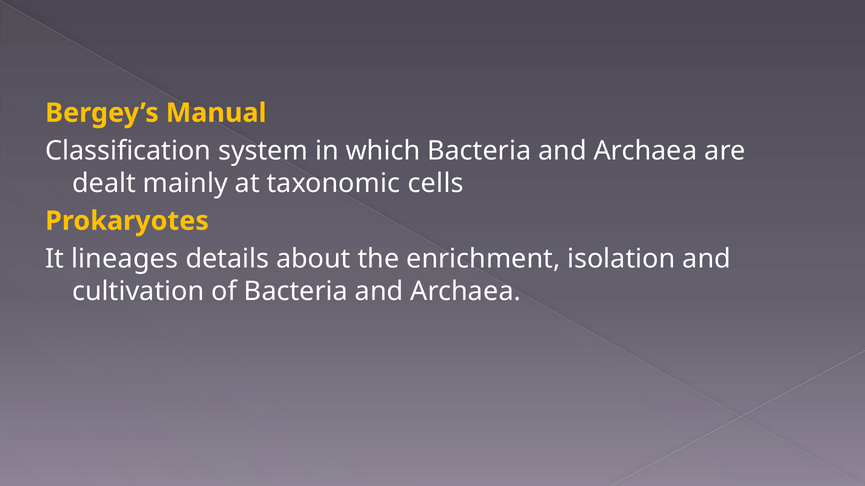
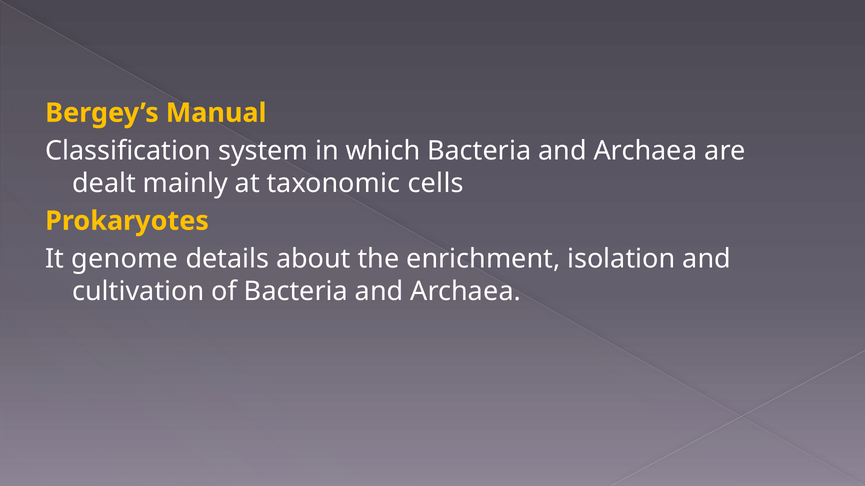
lineages: lineages -> genome
